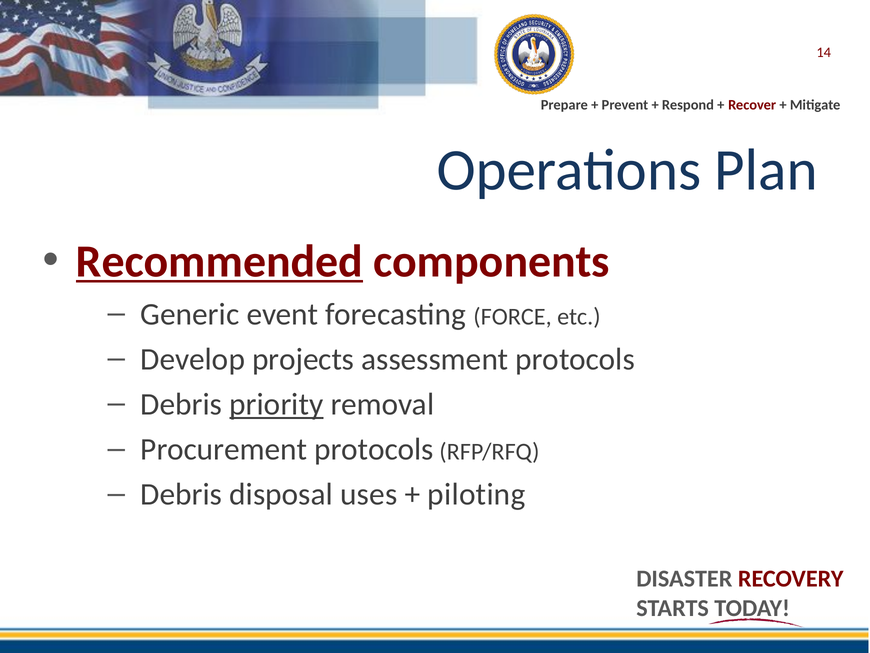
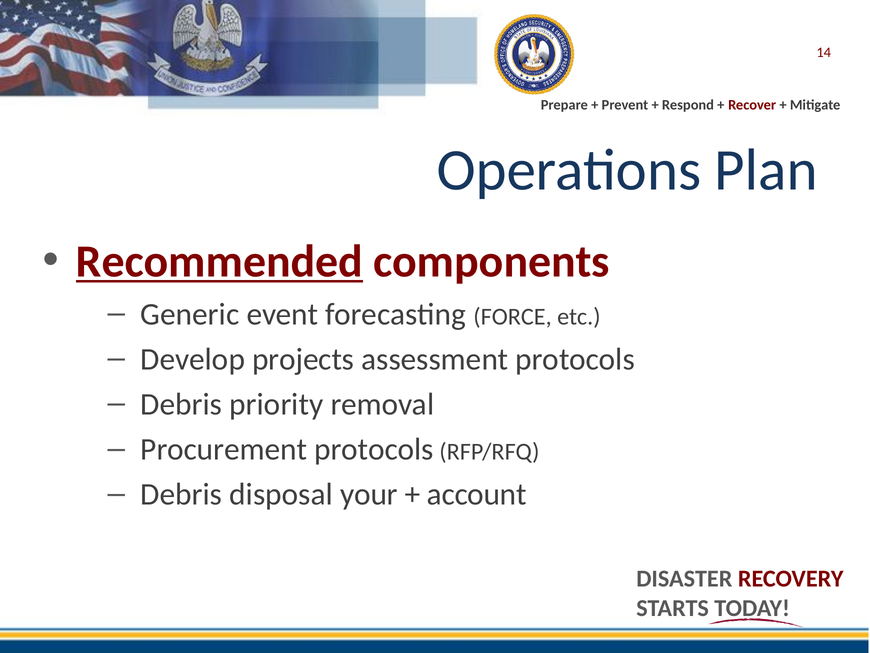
priority underline: present -> none
uses: uses -> your
piloting: piloting -> account
